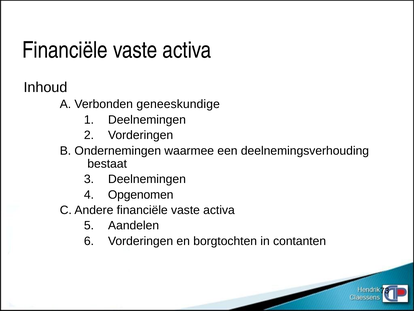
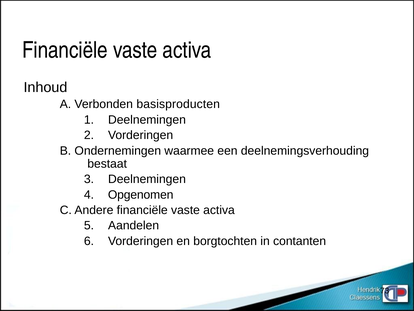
geneeskundige: geneeskundige -> basisproducten
